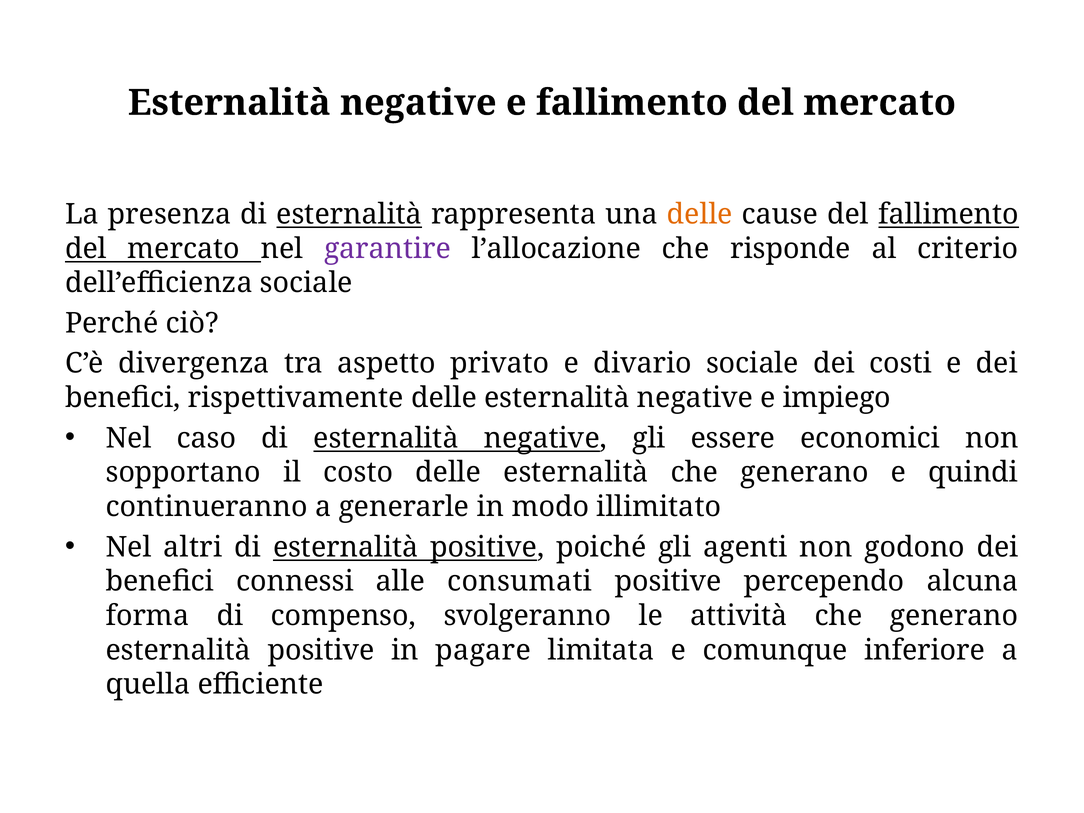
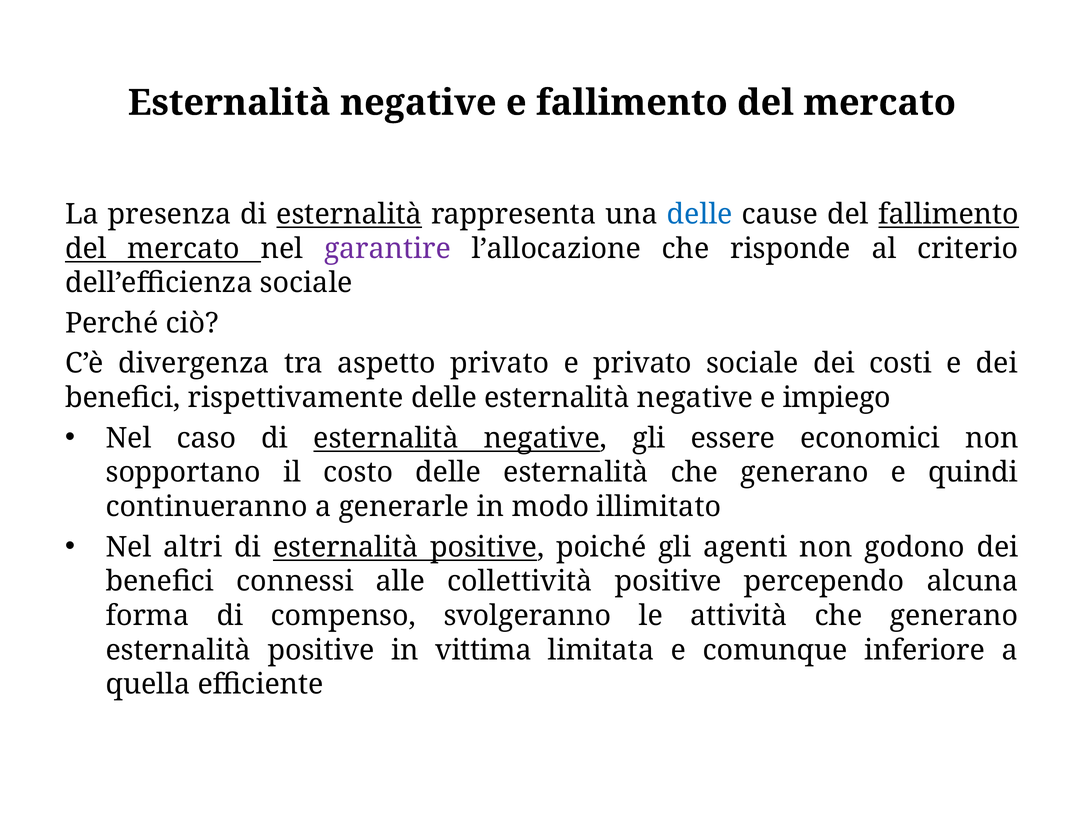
delle at (700, 214) colour: orange -> blue
e divario: divario -> privato
consumati: consumati -> collettività
pagare: pagare -> vittima
